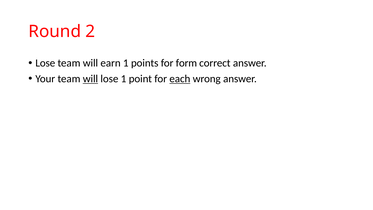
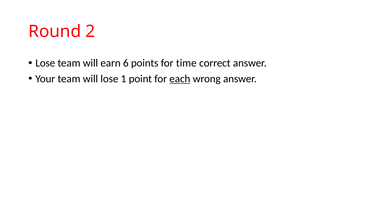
earn 1: 1 -> 6
form: form -> time
will at (90, 79) underline: present -> none
